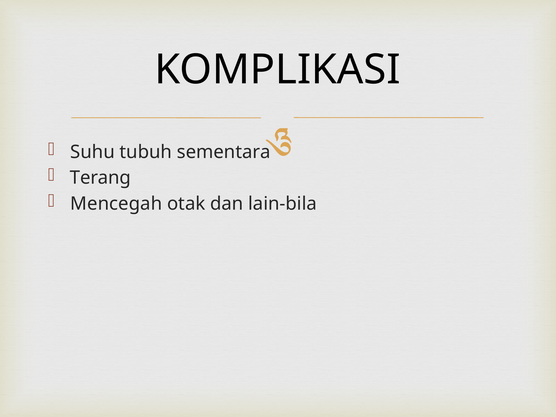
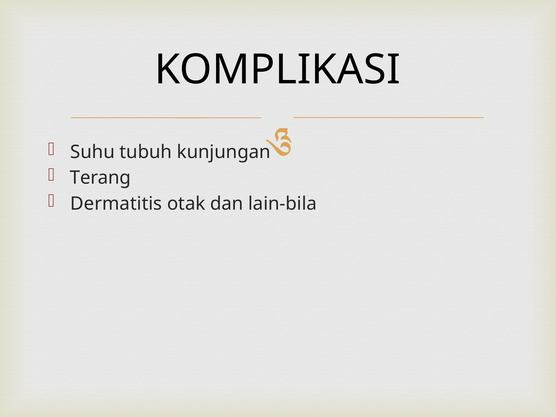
sementara: sementara -> kunjungan
Mencegah: Mencegah -> Dermatitis
